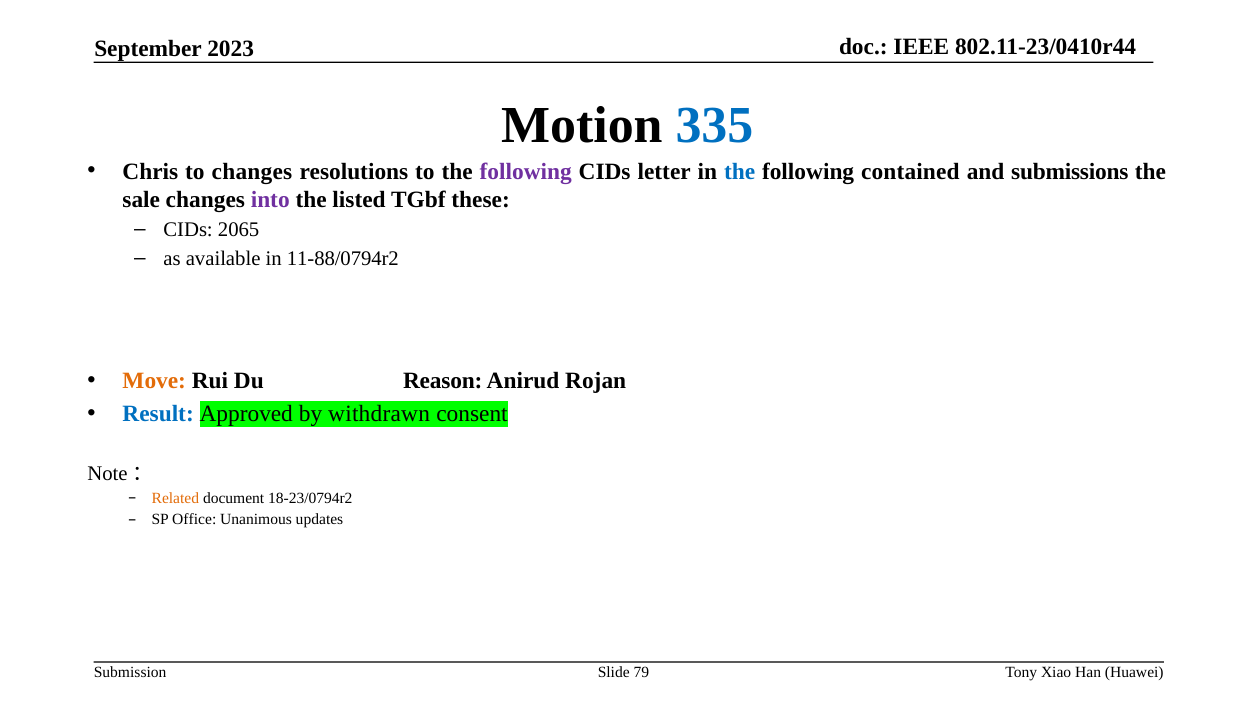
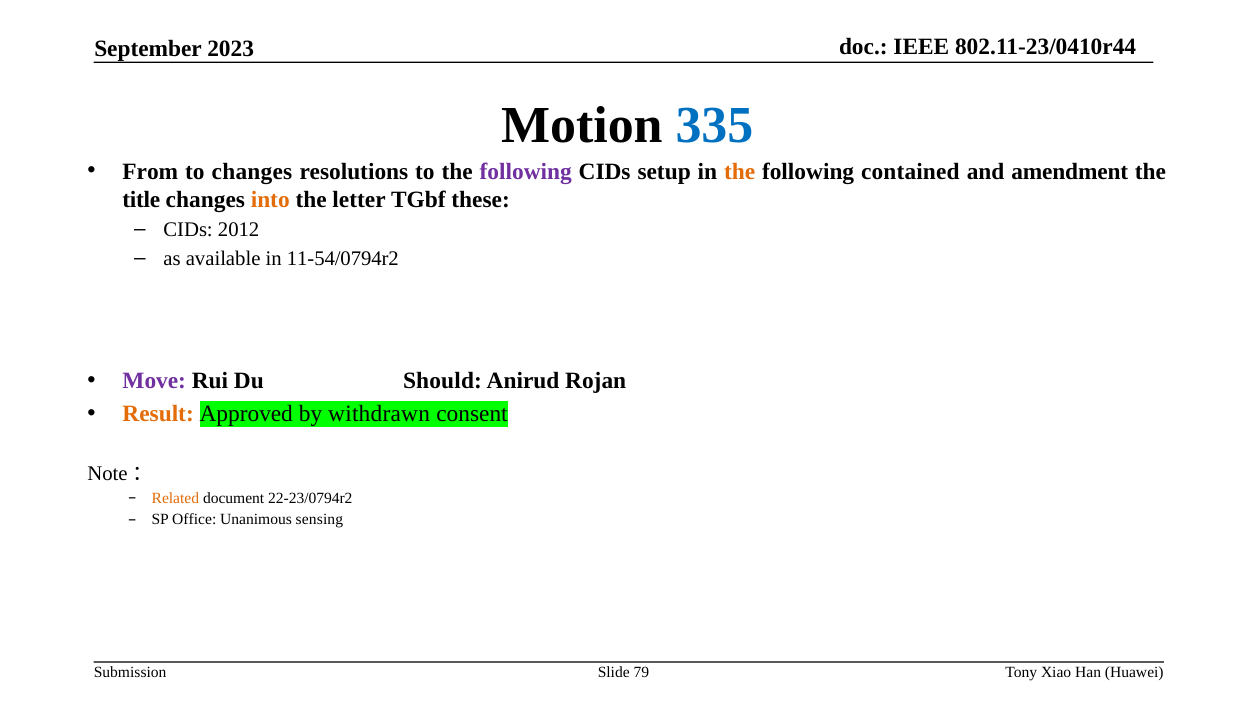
Chris: Chris -> From
letter: letter -> setup
the at (740, 172) colour: blue -> orange
submissions: submissions -> amendment
sale: sale -> title
into colour: purple -> orange
listed: listed -> letter
2065: 2065 -> 2012
11-88/0794r2: 11-88/0794r2 -> 11-54/0794r2
Move colour: orange -> purple
Reason: Reason -> Should
Result colour: blue -> orange
18-23/0794r2: 18-23/0794r2 -> 22-23/0794r2
updates: updates -> sensing
